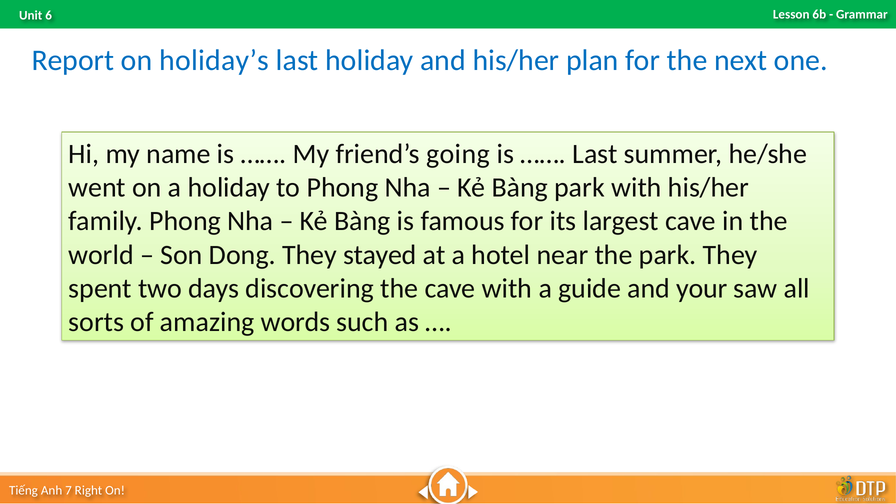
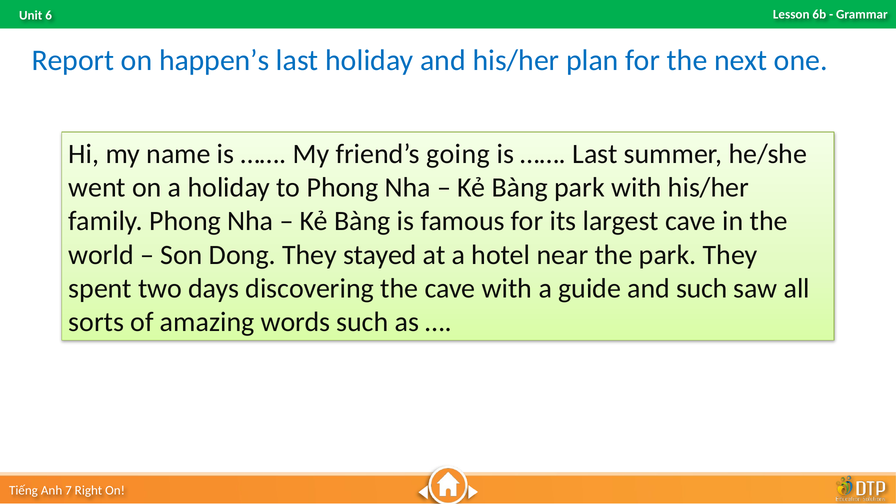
holiday’s: holiday’s -> happen’s
and your: your -> such
